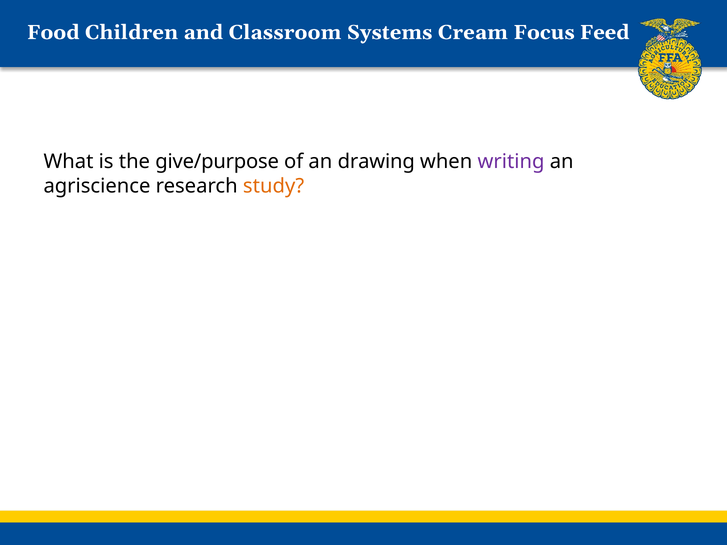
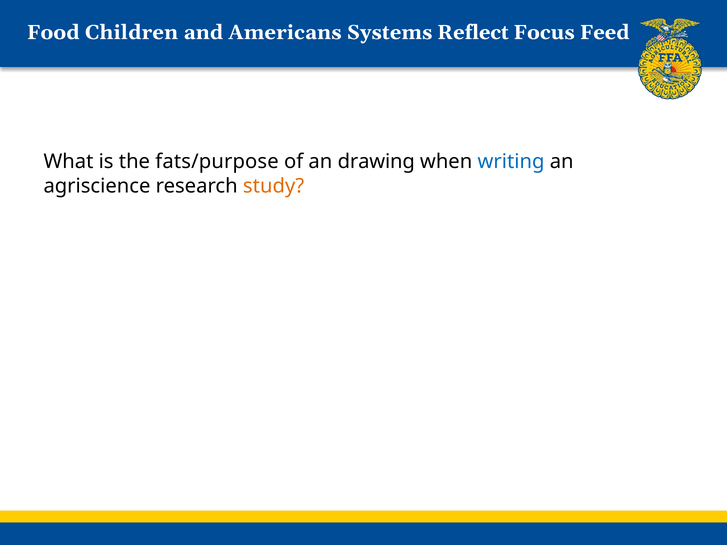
Classroom: Classroom -> Americans
Cream: Cream -> Reflect
give/purpose: give/purpose -> fats/purpose
writing colour: purple -> blue
